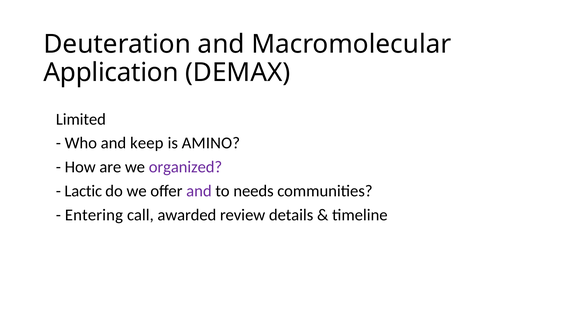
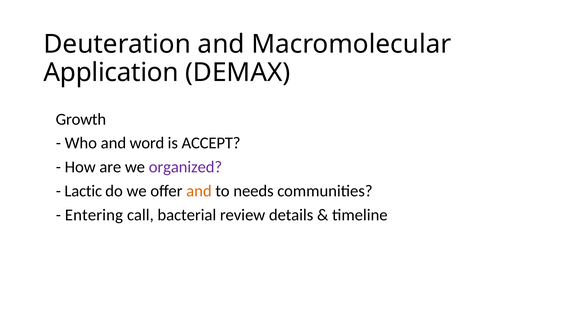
Limited: Limited -> Growth
keep: keep -> word
AMINO: AMINO -> ACCEPT
and at (199, 191) colour: purple -> orange
awarded: awarded -> bacterial
